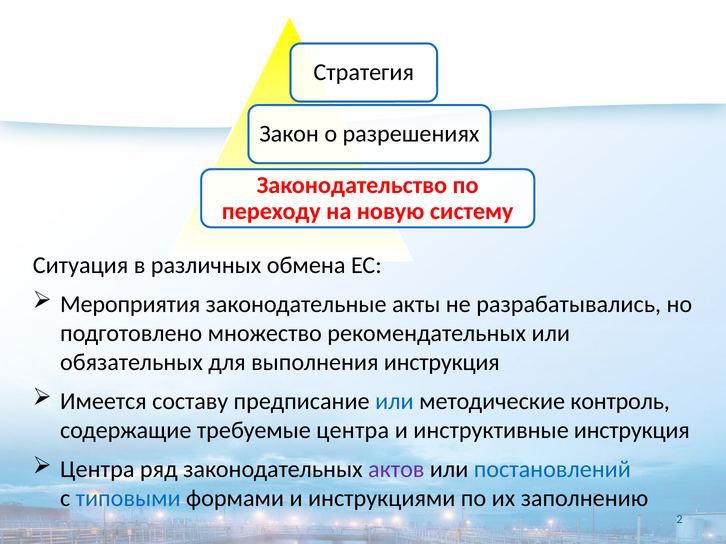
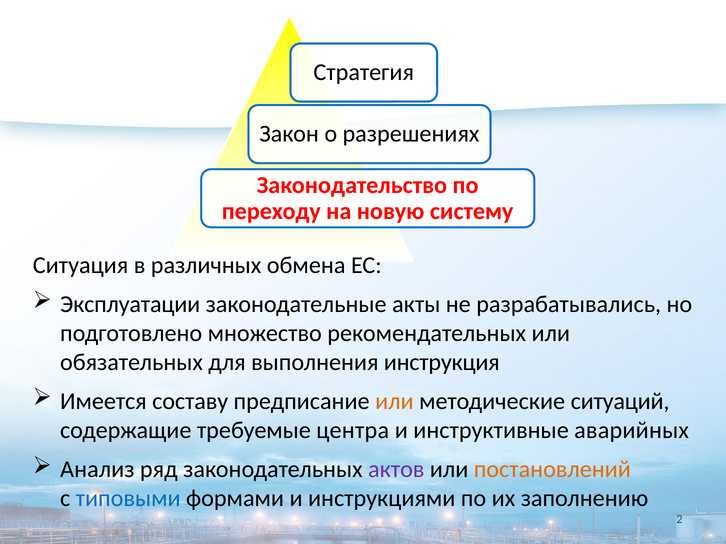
Мероприятия: Мероприятия -> Эксплуатации
или at (394, 402) colour: blue -> orange
контроль: контроль -> ситуаций
инструктивные инструкция: инструкция -> аварийных
Центра at (97, 470): Центра -> Анализ
постановлений colour: blue -> orange
